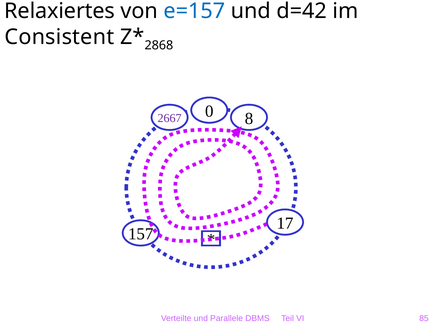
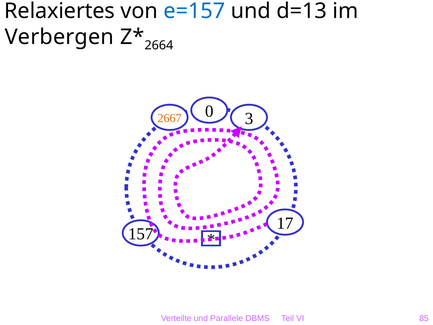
d=42: d=42 -> d=13
Consistent: Consistent -> Verbergen
2868: 2868 -> 2664
8: 8 -> 3
2667 colour: purple -> orange
